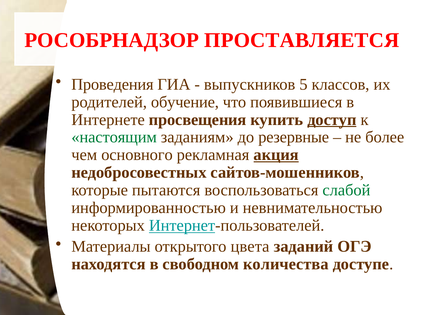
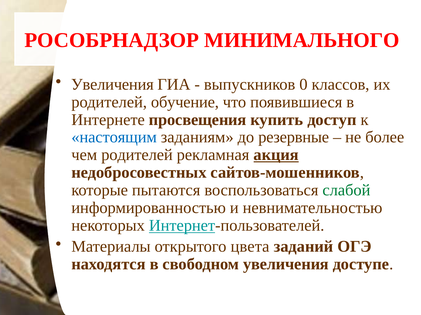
ПРОСТАВЛЯЕТСЯ: ПРОСТАВЛЯЕТСЯ -> МИНИМАЛЬНОГО
Проведения at (112, 85): Проведения -> Увеличения
5: 5 -> 0
доступ underline: present -> none
настоящим colour: green -> blue
чем основного: основного -> родителей
свободном количества: количества -> увеличения
